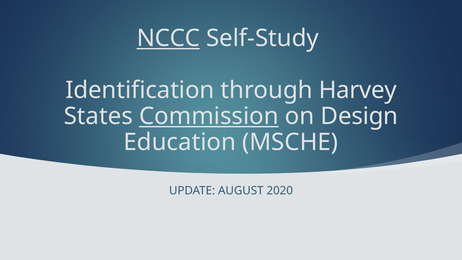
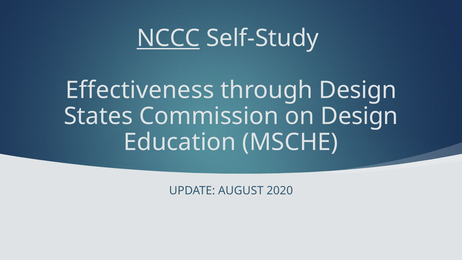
Identification: Identification -> Effectiveness
through Harvey: Harvey -> Design
Commission underline: present -> none
